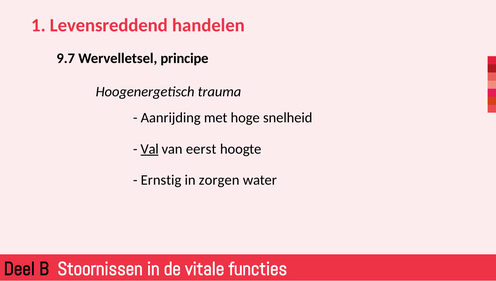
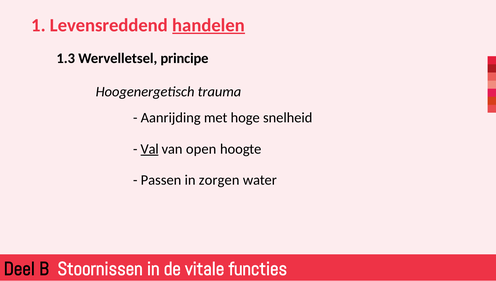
handelen underline: none -> present
9.7: 9.7 -> 1.3
eerst: eerst -> open
Ernstig: Ernstig -> Passen
